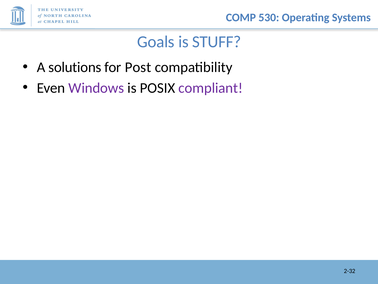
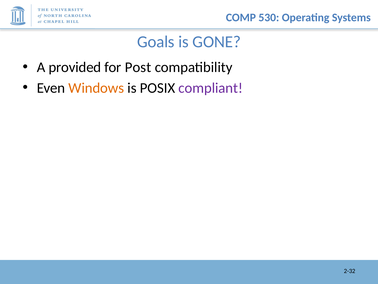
STUFF: STUFF -> GONE
solutions: solutions -> provided
Windows colour: purple -> orange
